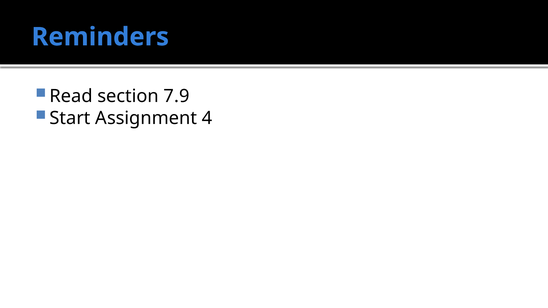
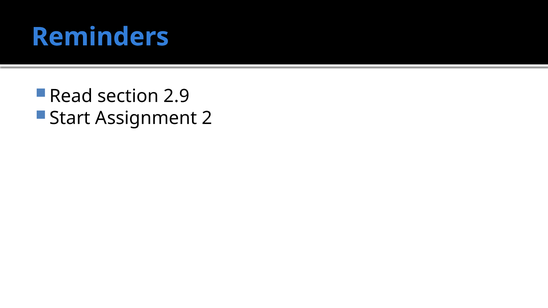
7.9: 7.9 -> 2.9
4: 4 -> 2
